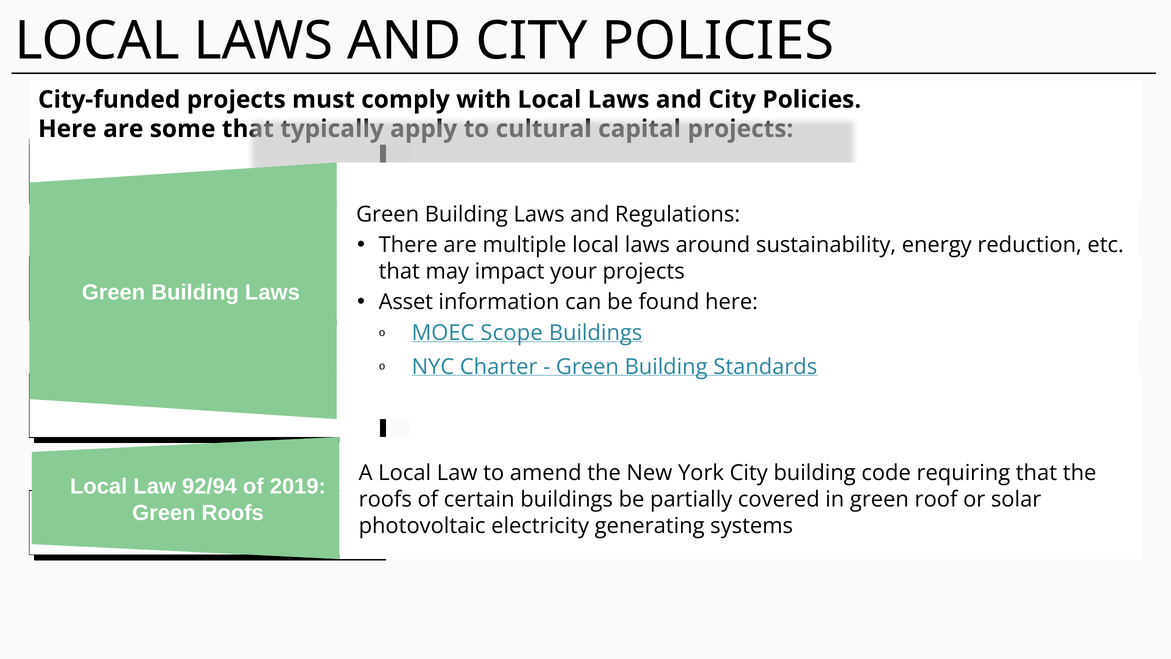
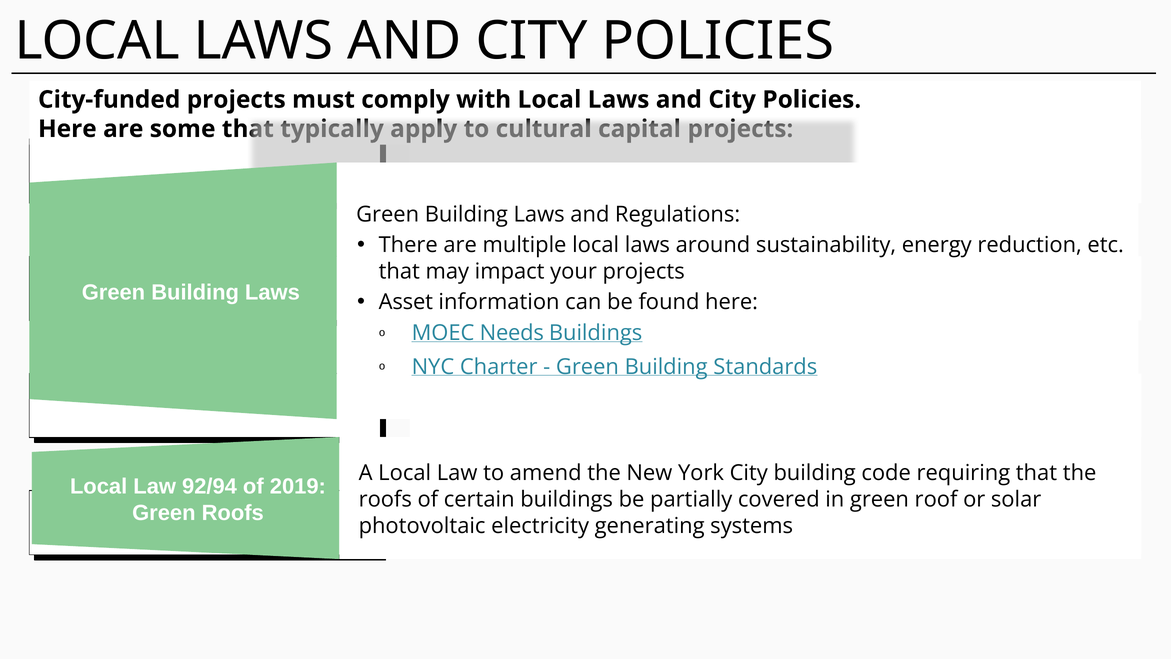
Scope: Scope -> Needs
